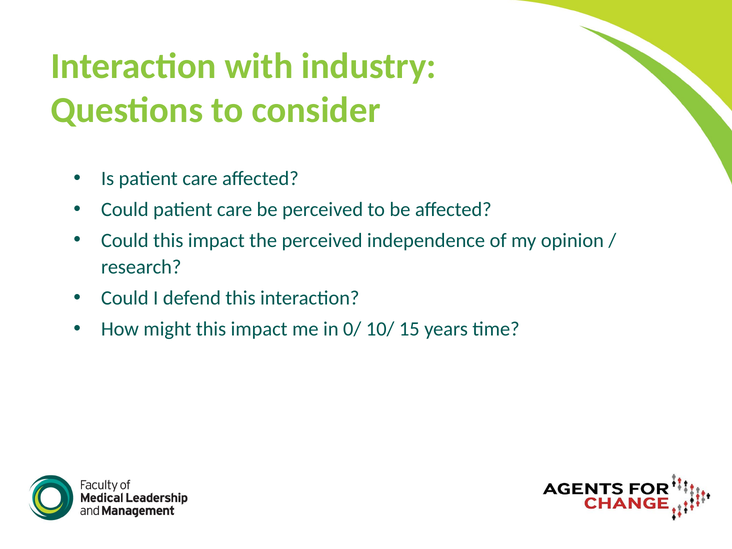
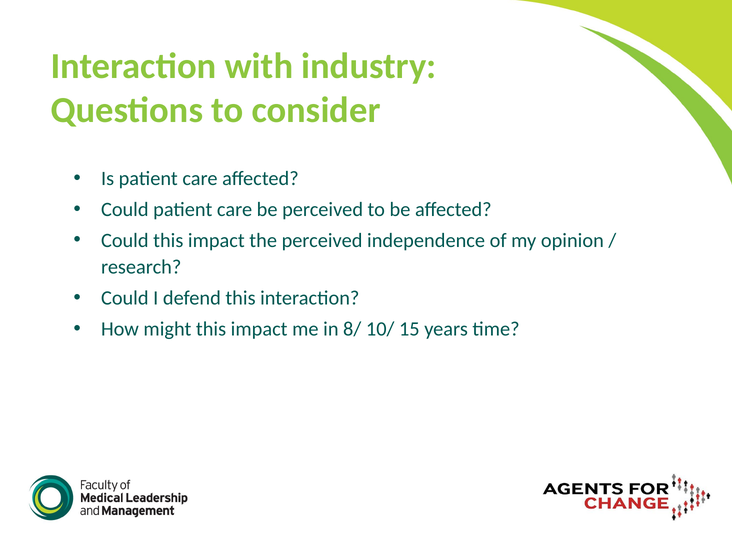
0/: 0/ -> 8/
